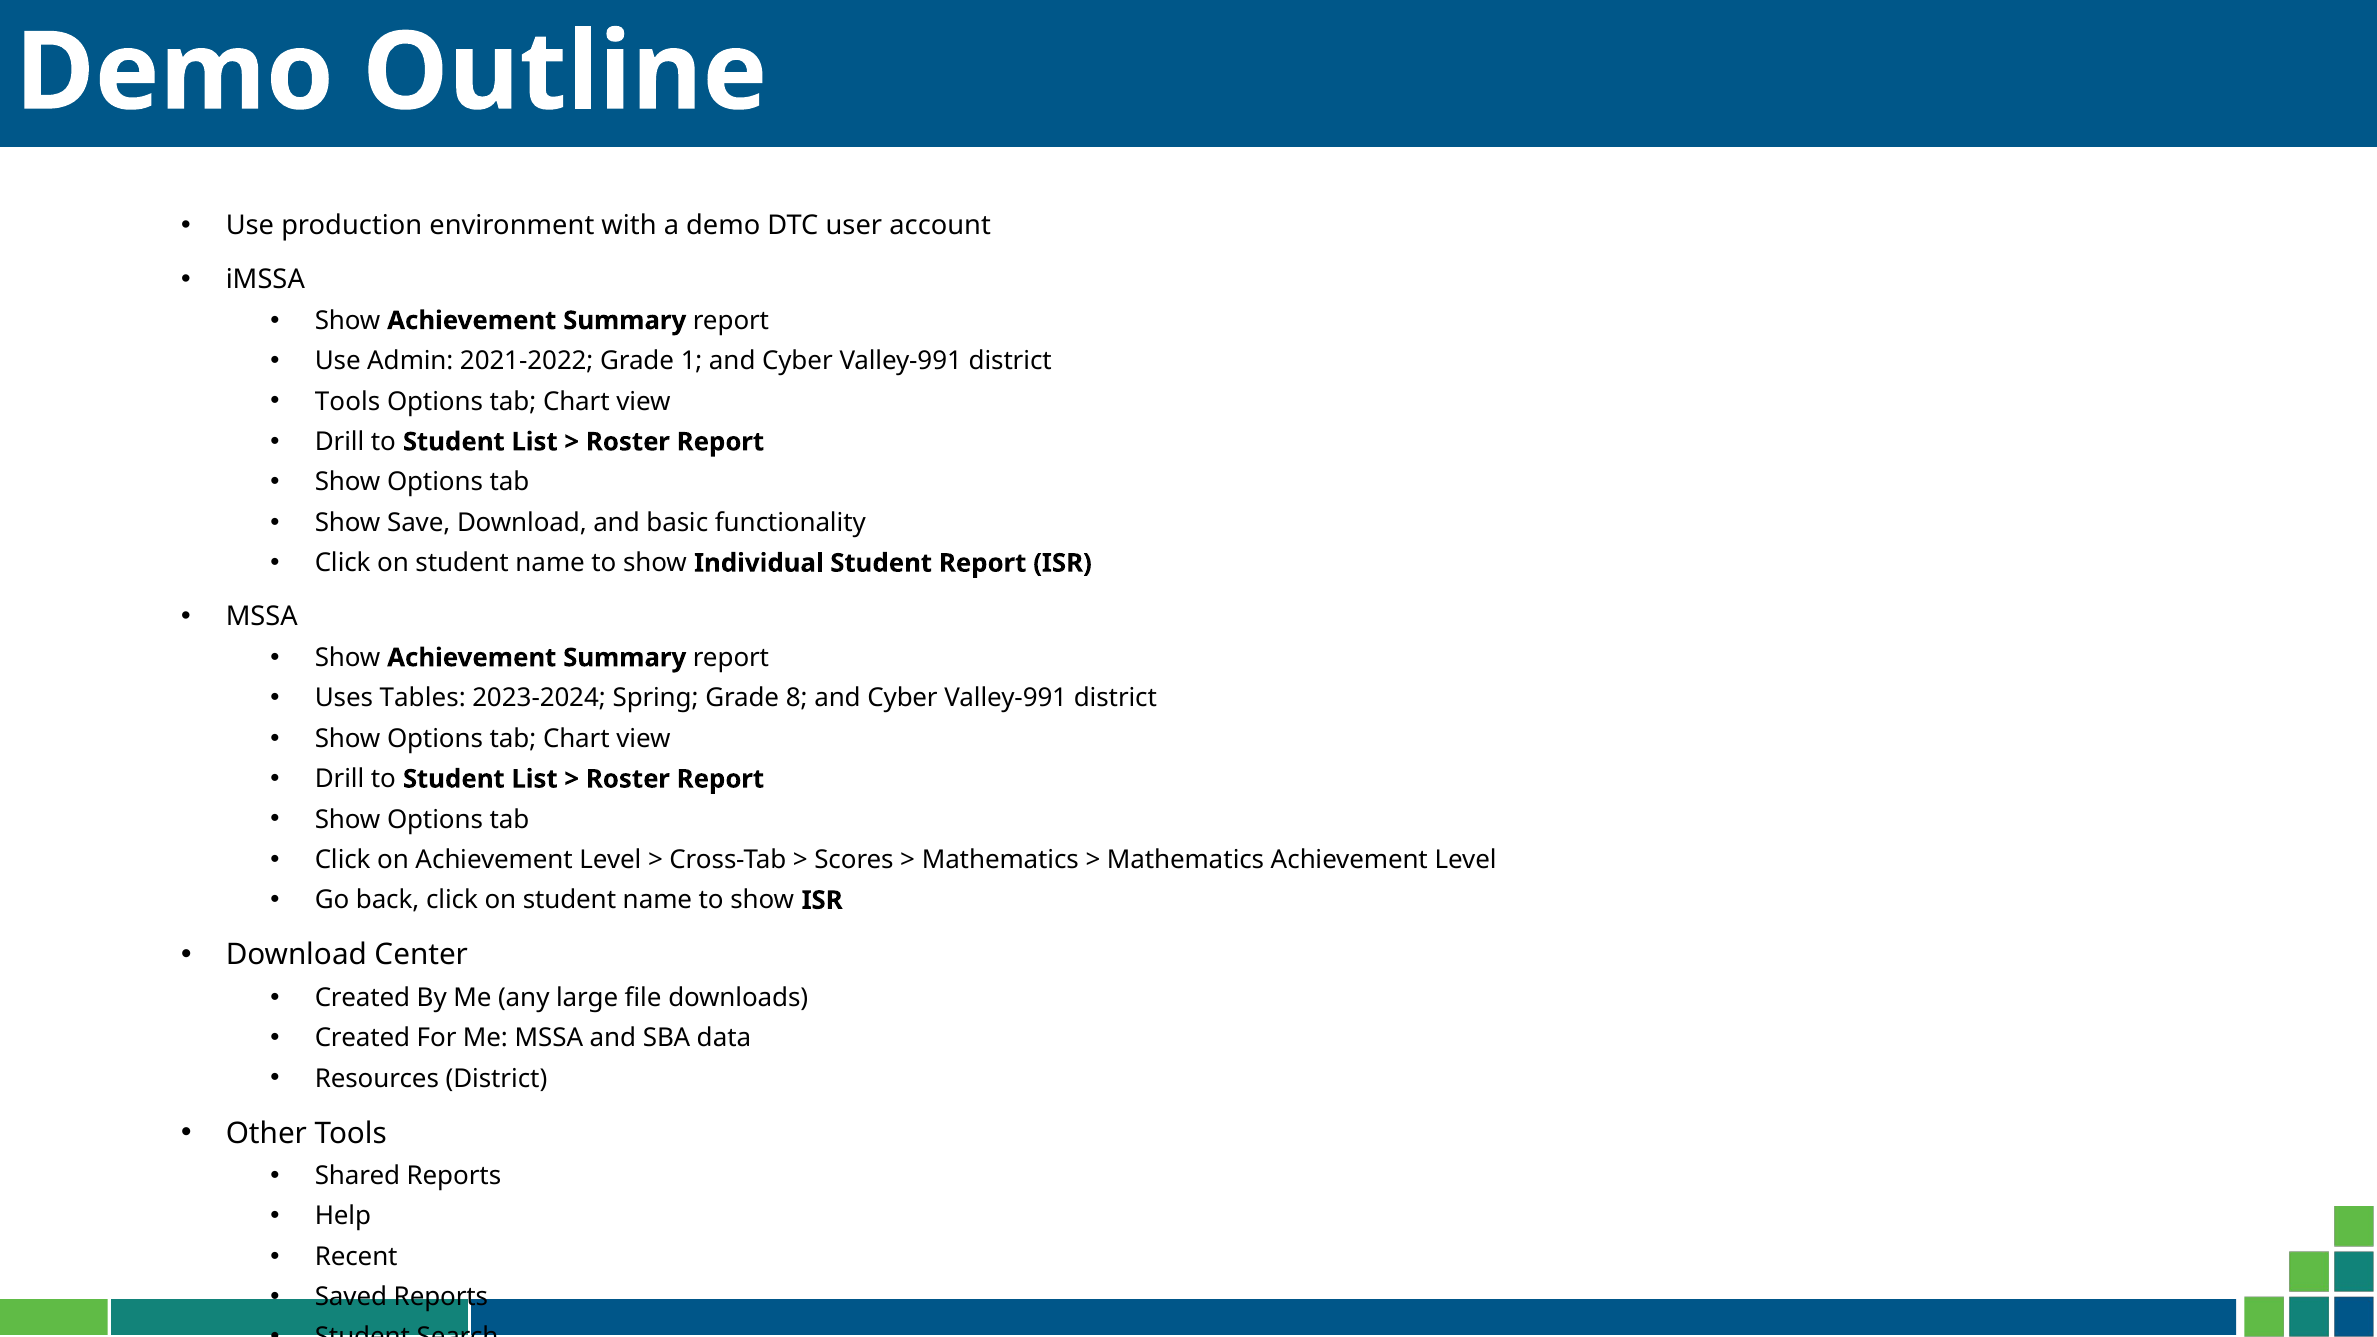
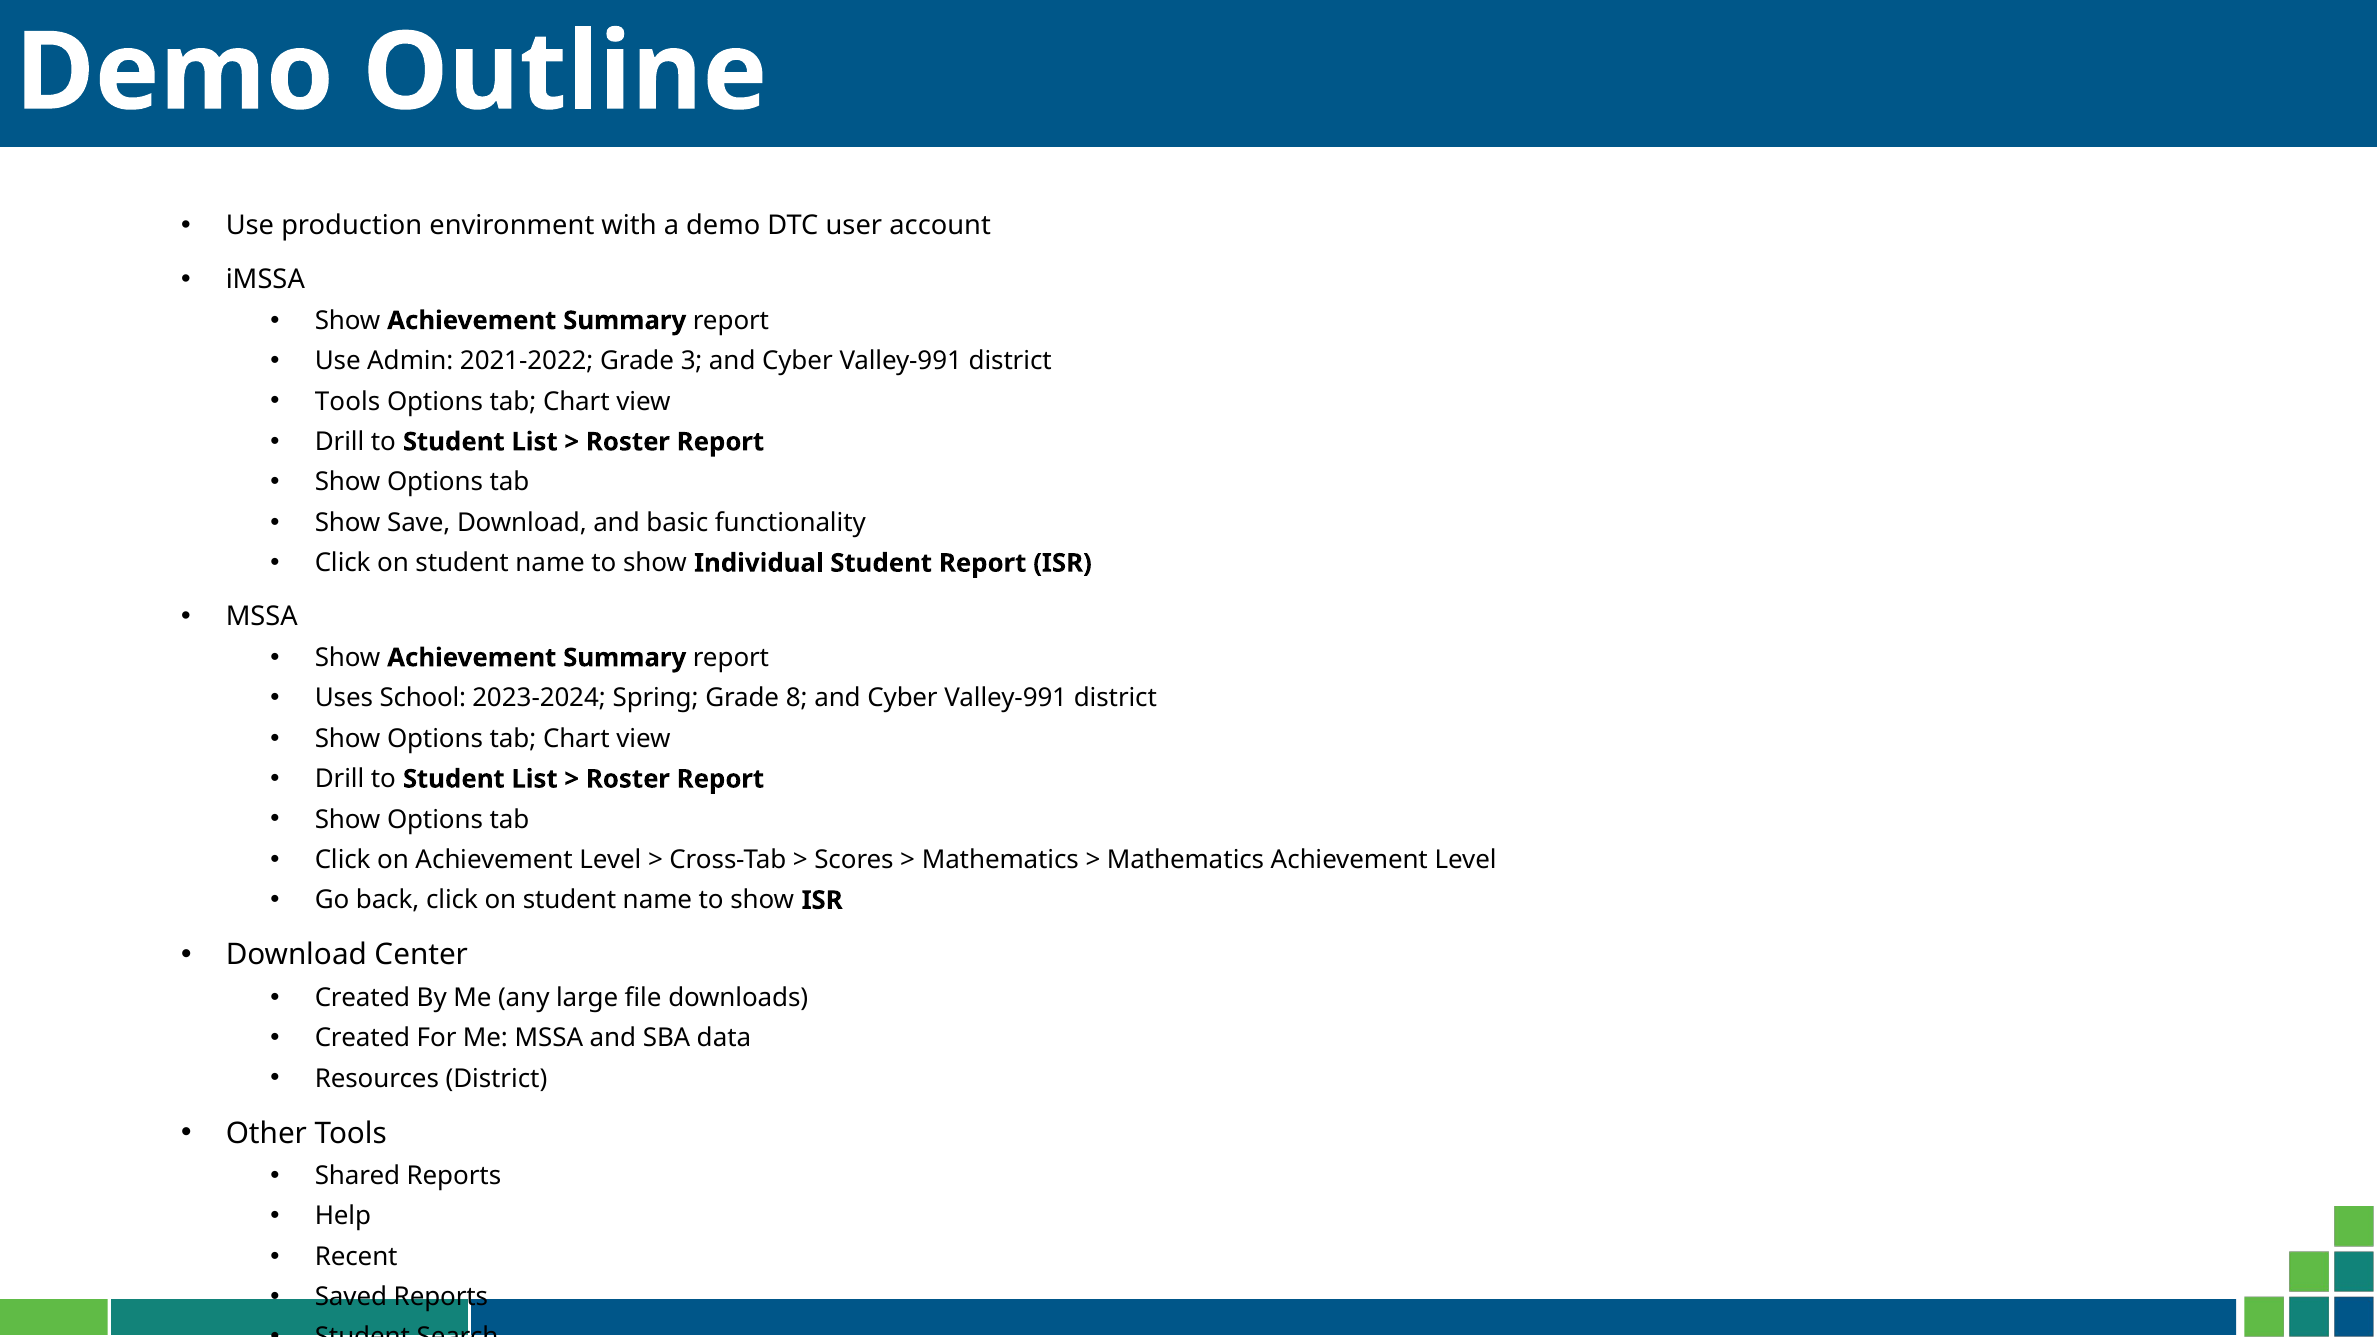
1: 1 -> 3
Tables: Tables -> School
